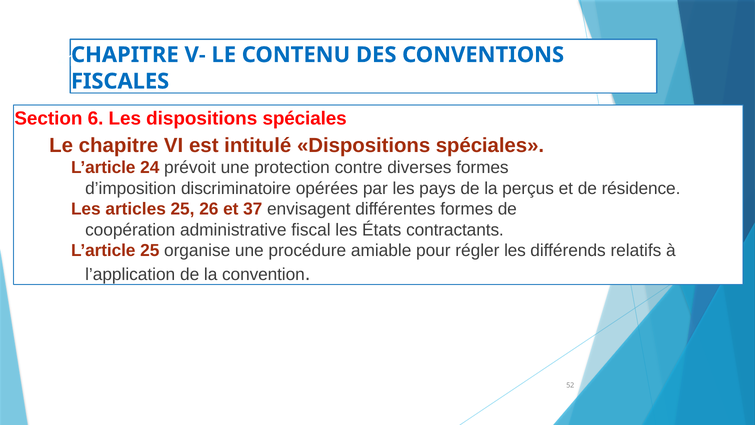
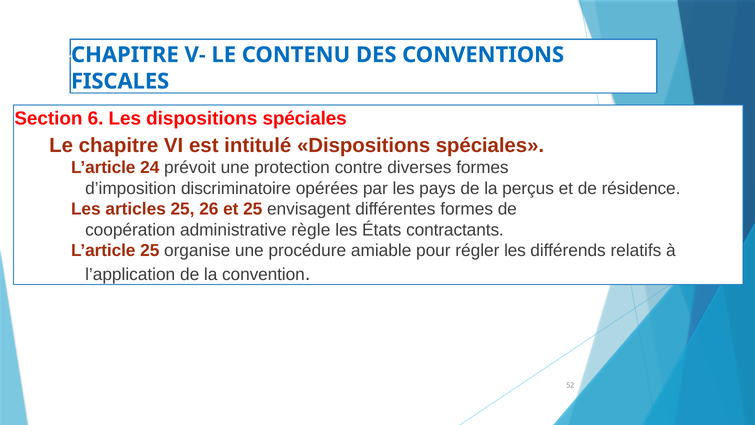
et 37: 37 -> 25
fiscal: fiscal -> règle
